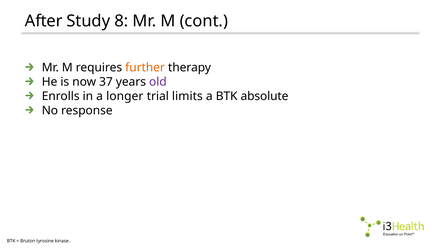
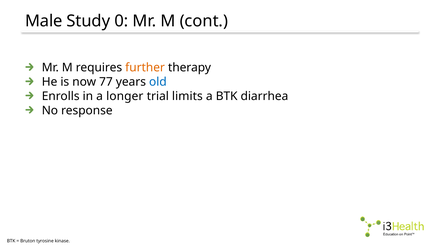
After: After -> Male
8: 8 -> 0
37: 37 -> 77
old colour: purple -> blue
absolute: absolute -> diarrhea
